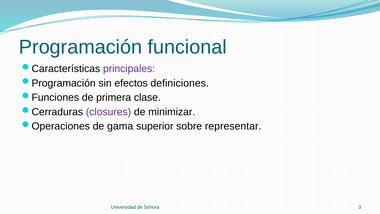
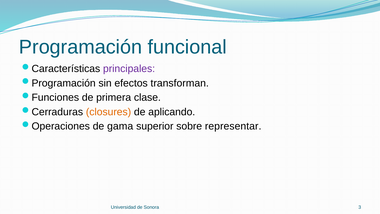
definiciones: definiciones -> transforman
closures colour: purple -> orange
minimizar: minimizar -> aplicando
